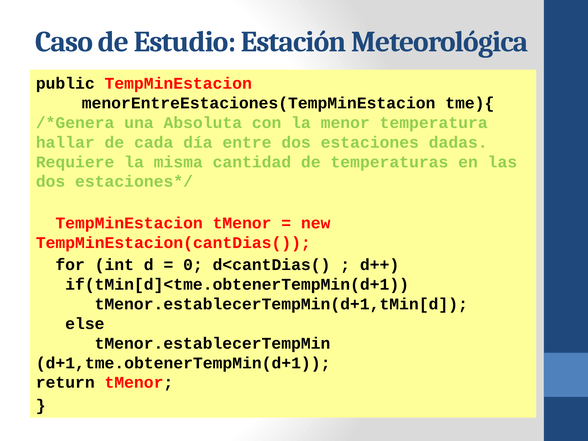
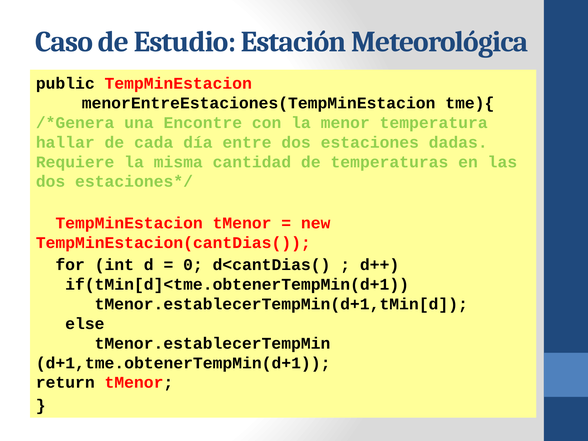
Absoluta: Absoluta -> Encontre
